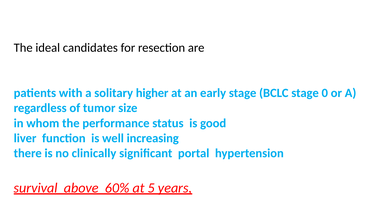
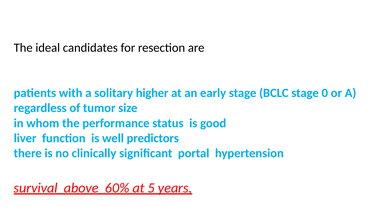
increasing: increasing -> predictors
